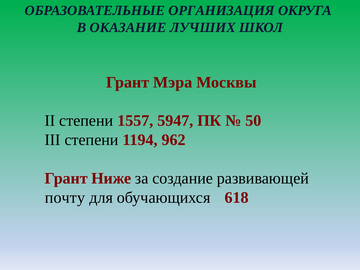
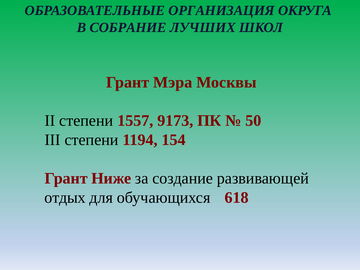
ОКАЗАНИЕ: ОКАЗАНИЕ -> СОБРАНИЕ
5947: 5947 -> 9173
962: 962 -> 154
почту: почту -> отдых
